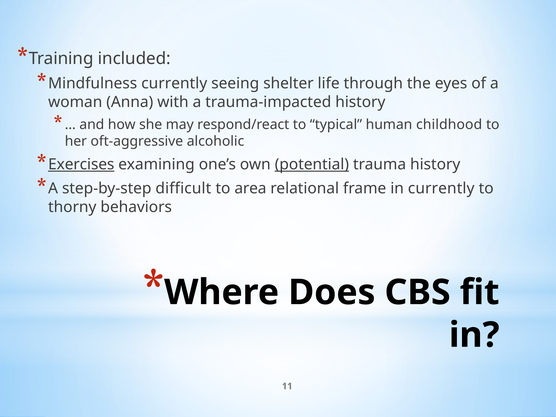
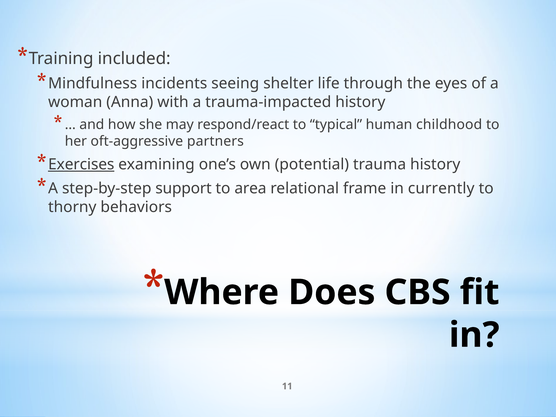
Mindfulness currently: currently -> incidents
alcoholic: alcoholic -> partners
potential underline: present -> none
difficult: difficult -> support
